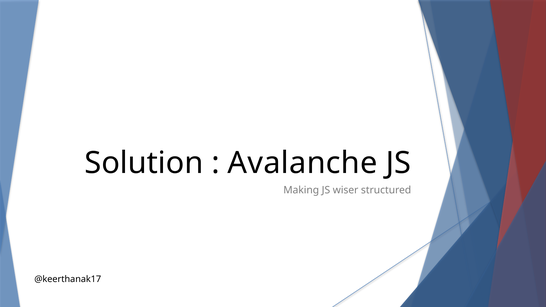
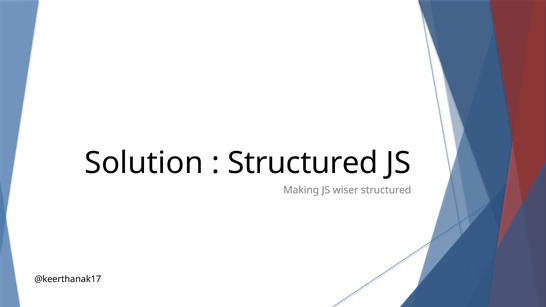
Avalanche at (303, 163): Avalanche -> Structured
